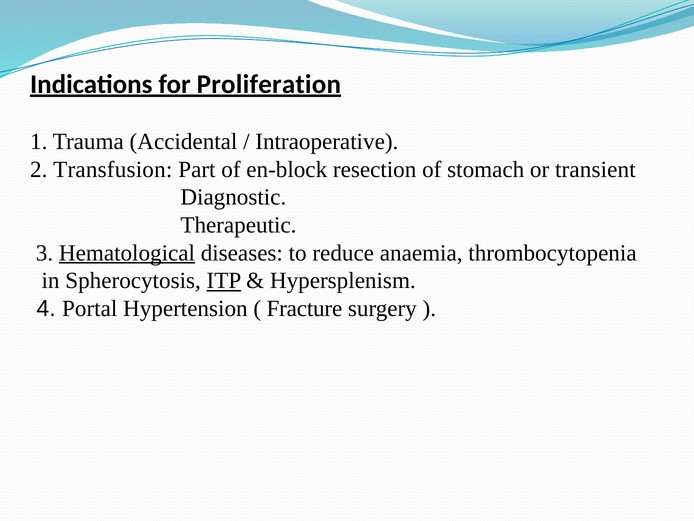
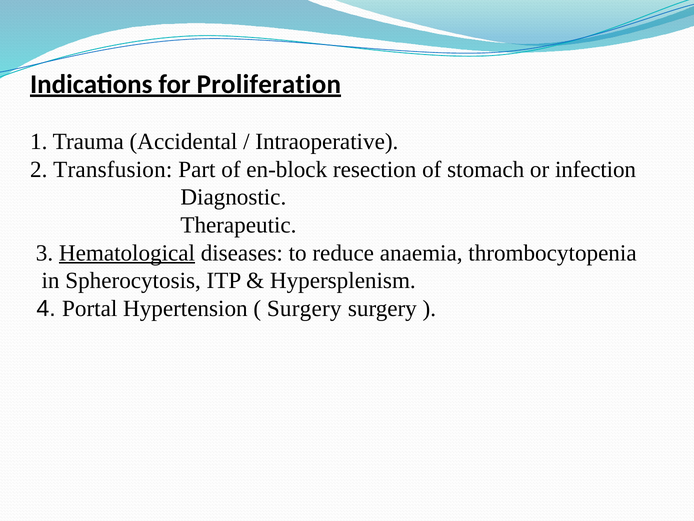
transient: transient -> infection
ITP underline: present -> none
Fracture at (304, 308): Fracture -> Surgery
